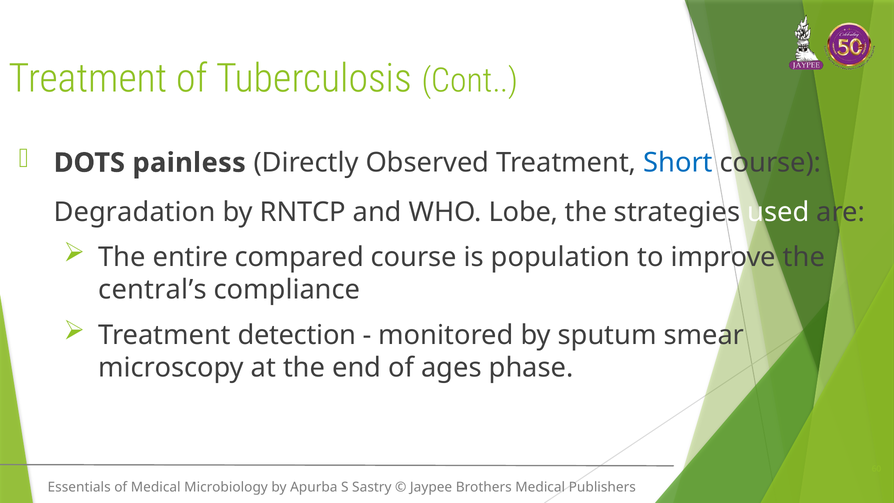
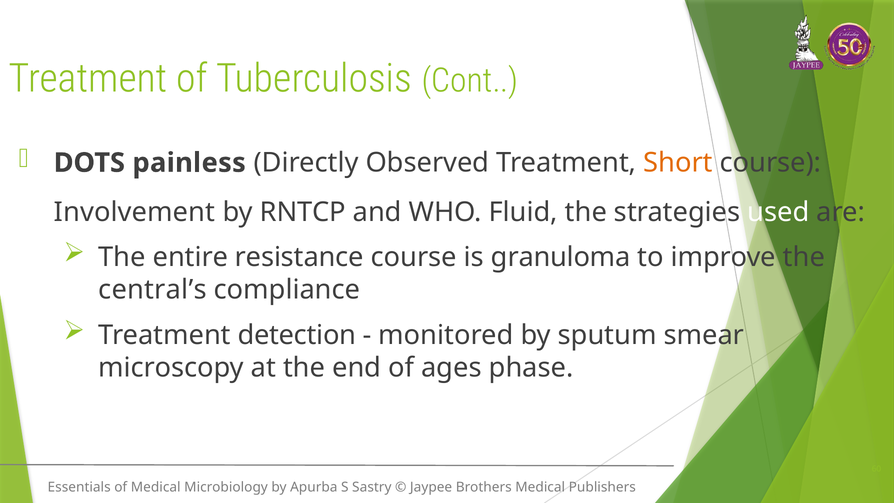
Short colour: blue -> orange
Degradation: Degradation -> Involvement
Lobe: Lobe -> Fluid
compared: compared -> resistance
population: population -> granuloma
